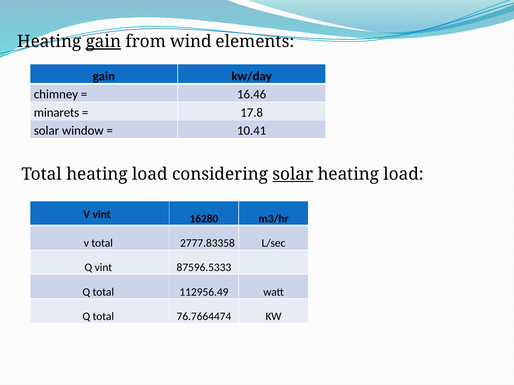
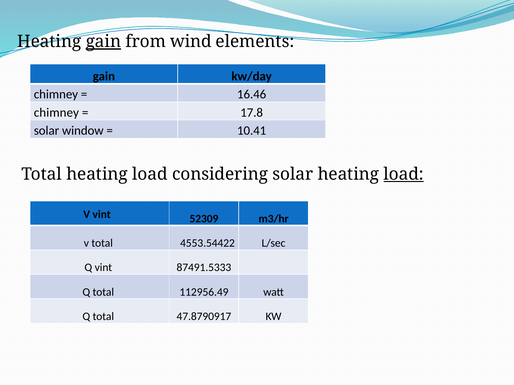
minarets at (57, 113): minarets -> chimney
solar at (293, 175) underline: present -> none
load at (404, 175) underline: none -> present
16280: 16280 -> 52309
2777.83358: 2777.83358 -> 4553.54422
87596.5333: 87596.5333 -> 87491.5333
76.7664474: 76.7664474 -> 47.8790917
